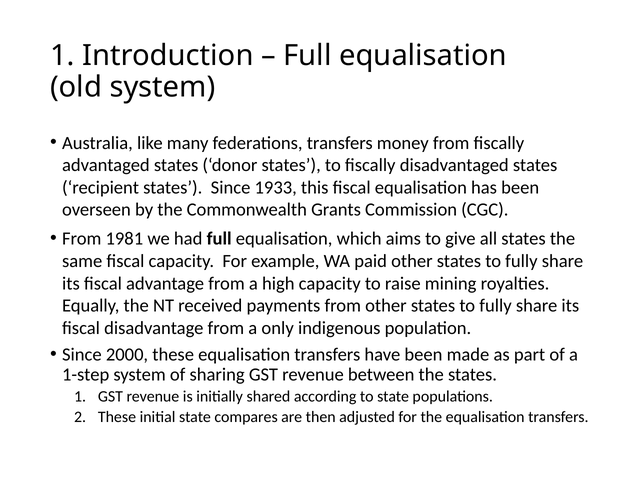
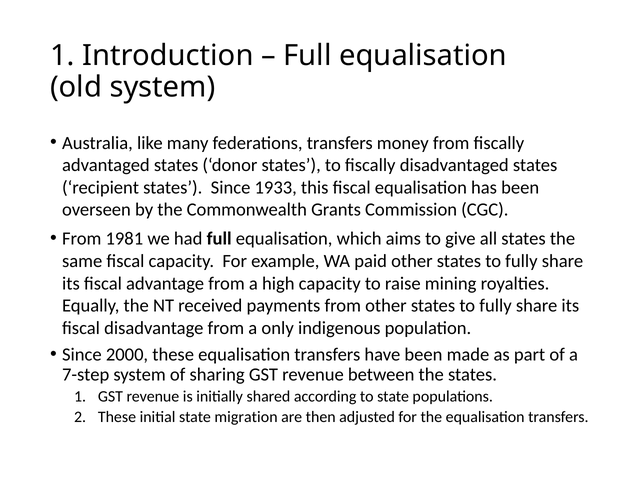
1-step: 1-step -> 7-step
compares: compares -> migration
